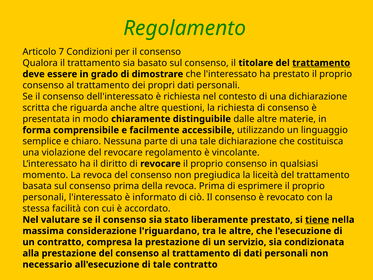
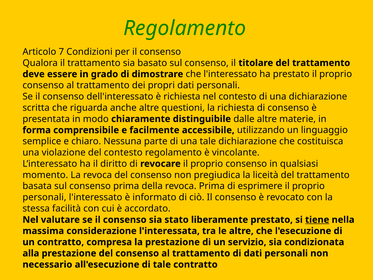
trattamento at (321, 63) underline: present -> none
del revocare: revocare -> contesto
l'riguardano: l'riguardano -> l'interessata
